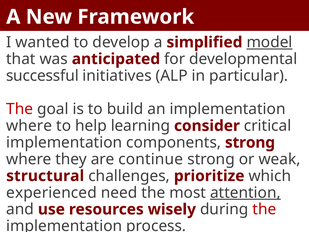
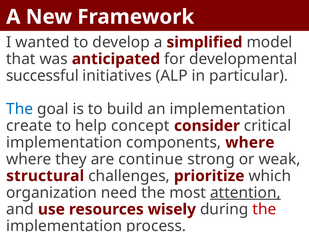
model underline: present -> none
The at (20, 109) colour: red -> blue
where at (29, 126): where -> create
learning: learning -> concept
components strong: strong -> where
experienced: experienced -> organization
